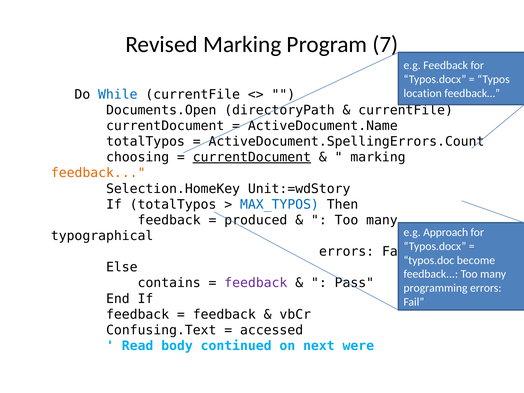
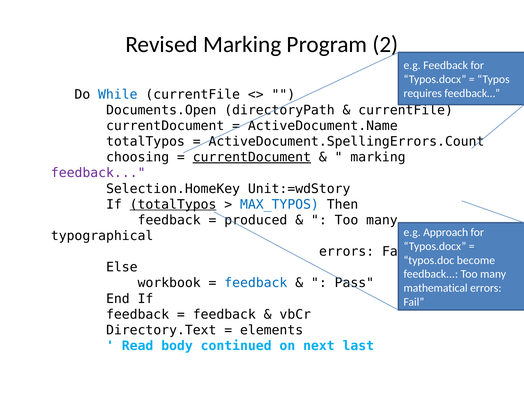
7: 7 -> 2
location: location -> requires
feedback at (98, 173) colour: orange -> purple
totalTypos at (173, 204) underline: none -> present
contains: contains -> workbook
feedback at (256, 283) colour: purple -> blue
programming: programming -> mathematical
Confusing.Text: Confusing.Text -> Directory.Text
accessed: accessed -> elements
were: were -> last
